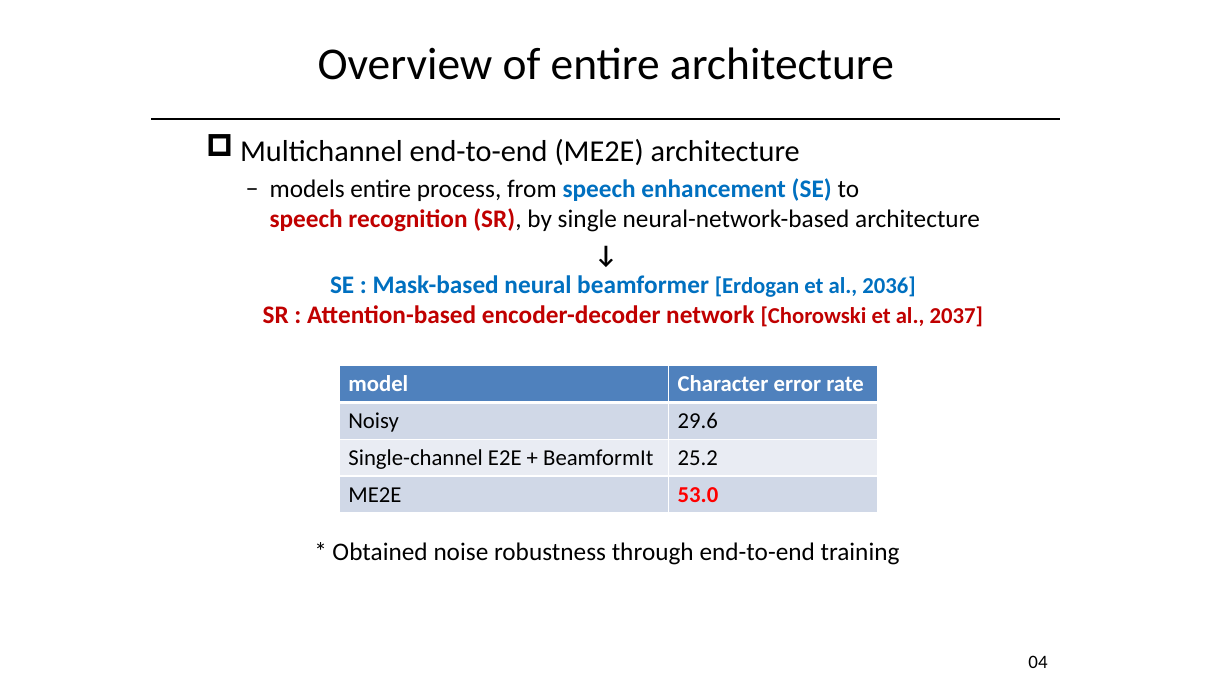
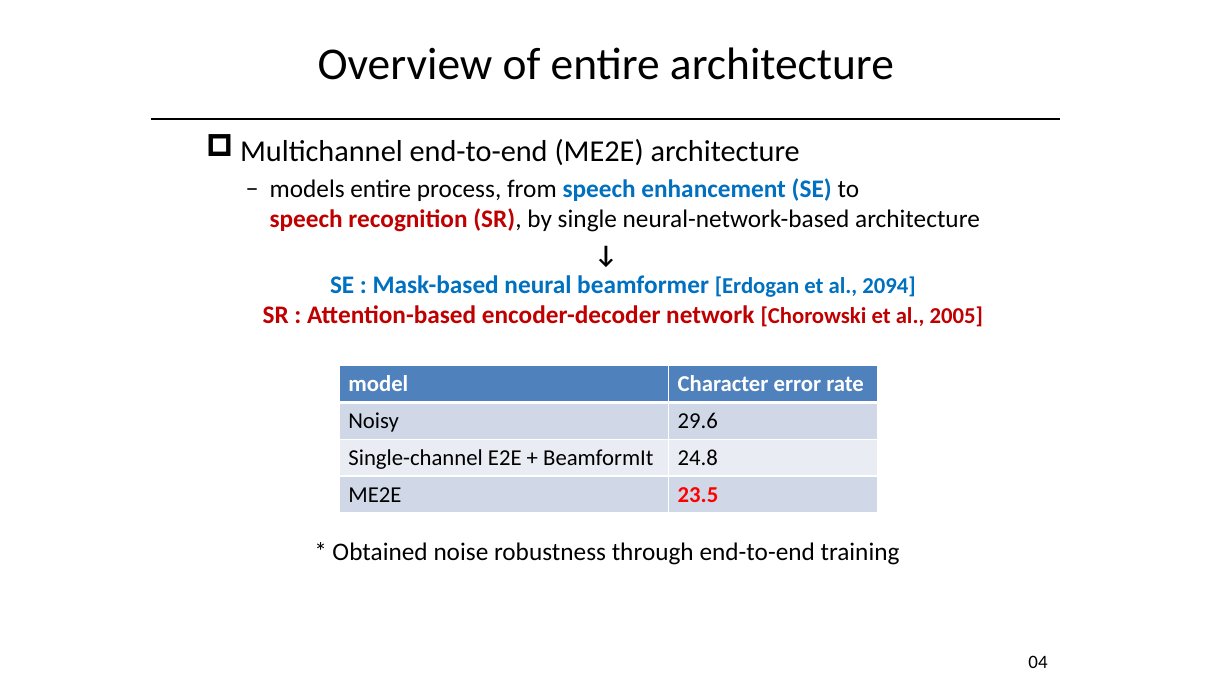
2036: 2036 -> 2094
2037: 2037 -> 2005
25.2: 25.2 -> 24.8
53.0: 53.0 -> 23.5
